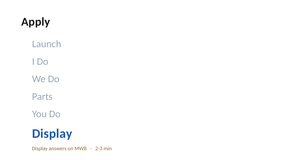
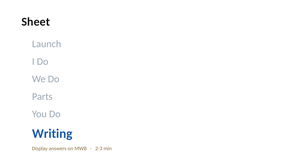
Apply: Apply -> Sheet
Display at (52, 134): Display -> Writing
